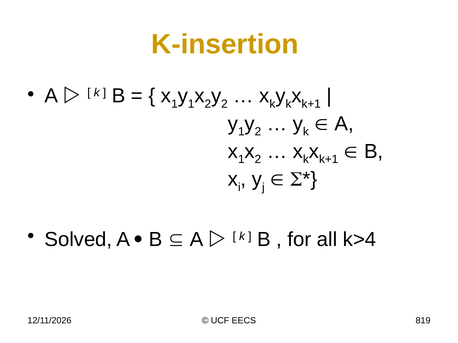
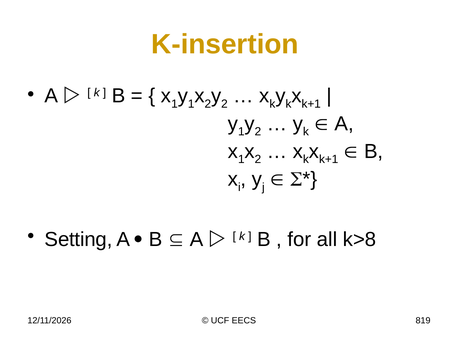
Solved: Solved -> Setting
k>4: k>4 -> k>8
